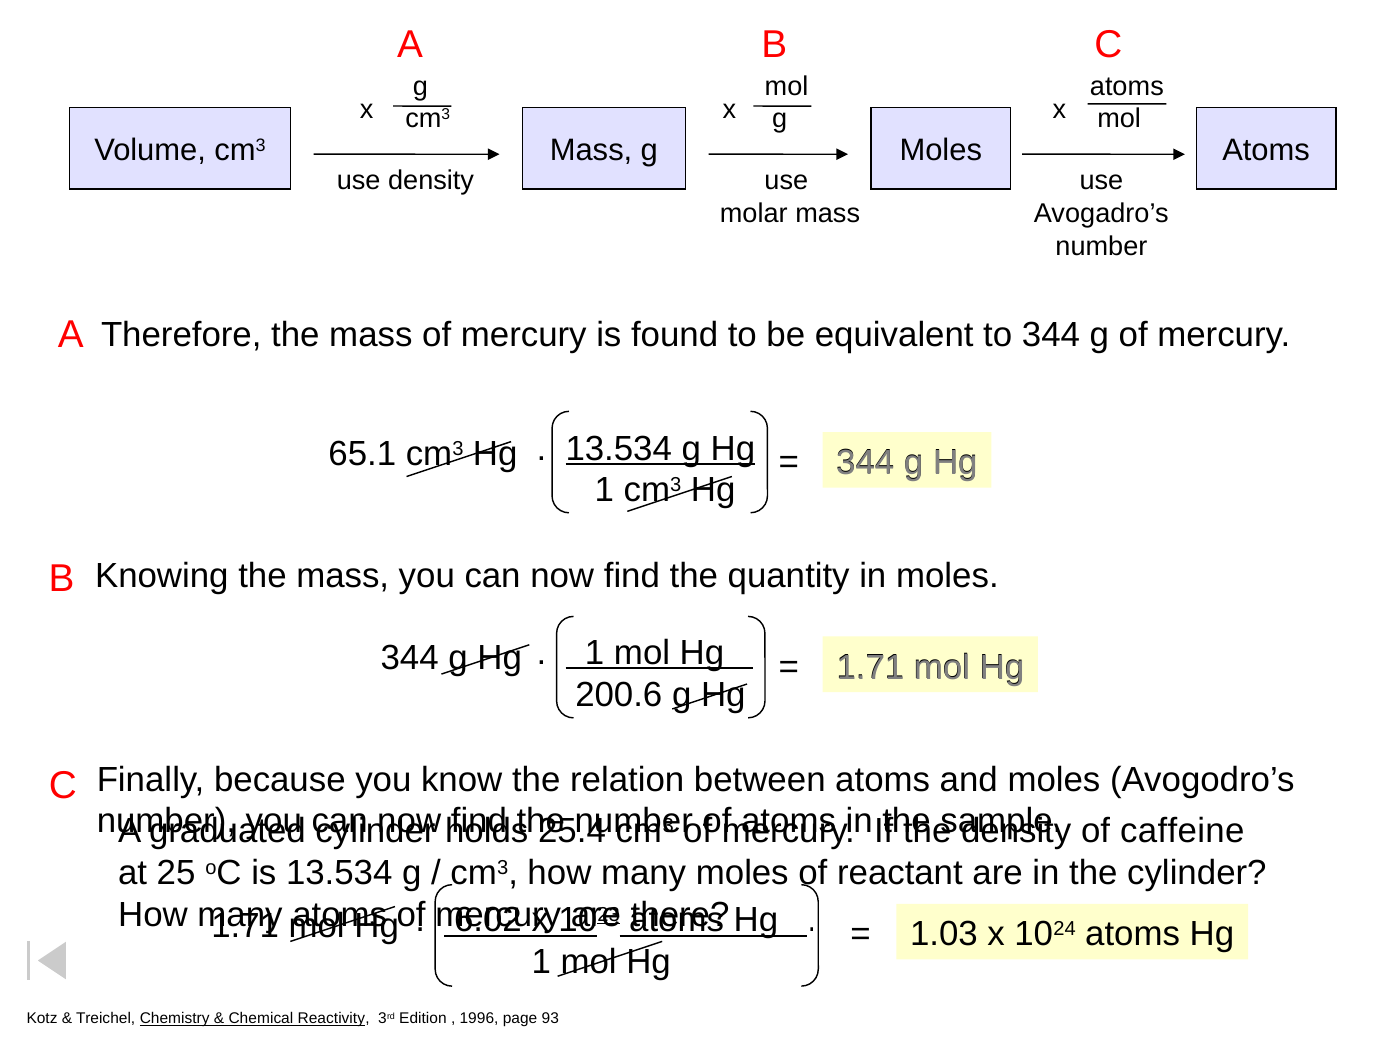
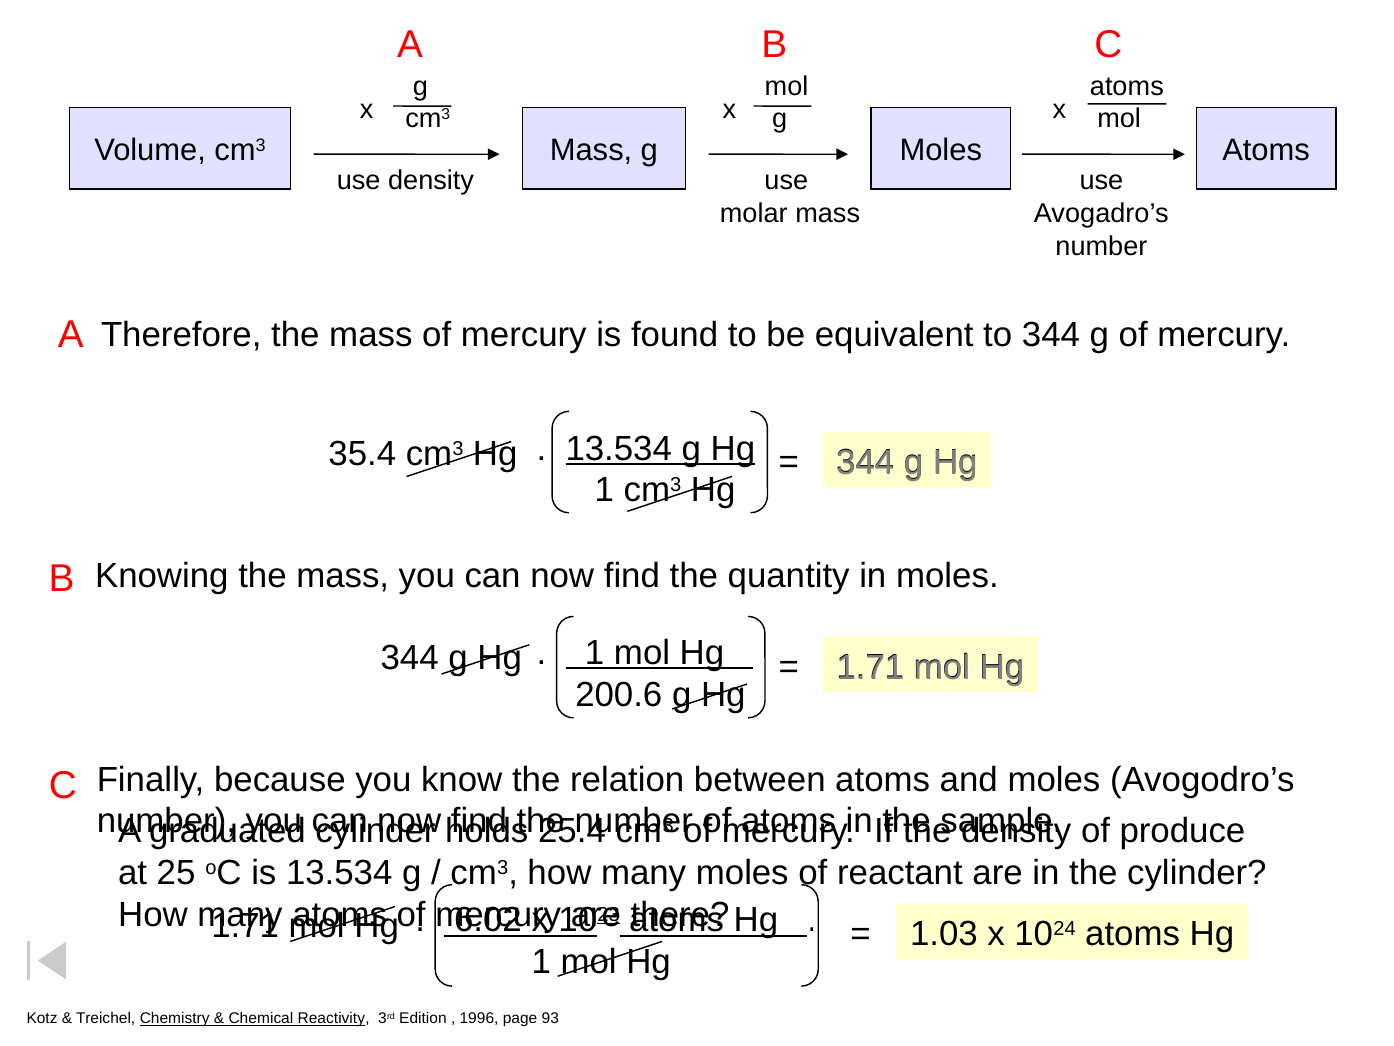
65.1: 65.1 -> 35.4
caffeine: caffeine -> produce
